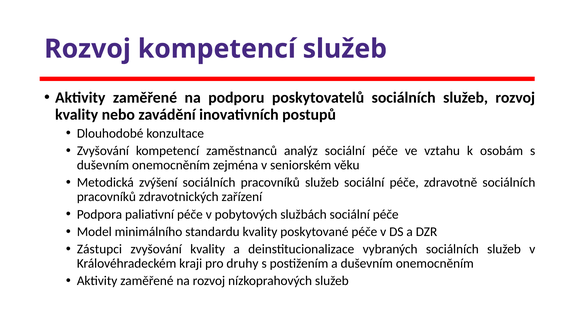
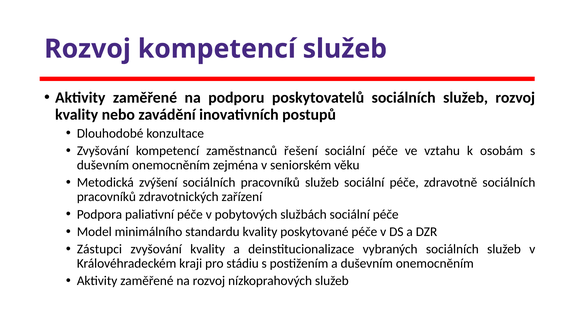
analýz: analýz -> řešení
druhy: druhy -> stádiu
